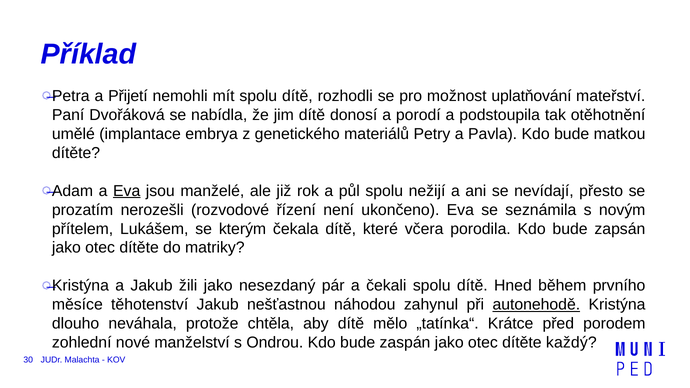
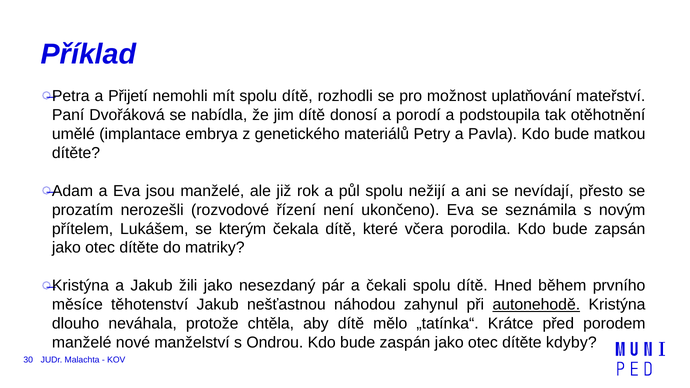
Eva at (127, 191) underline: present -> none
zohlední at (82, 343): zohlední -> manželé
každý: každý -> kdyby
